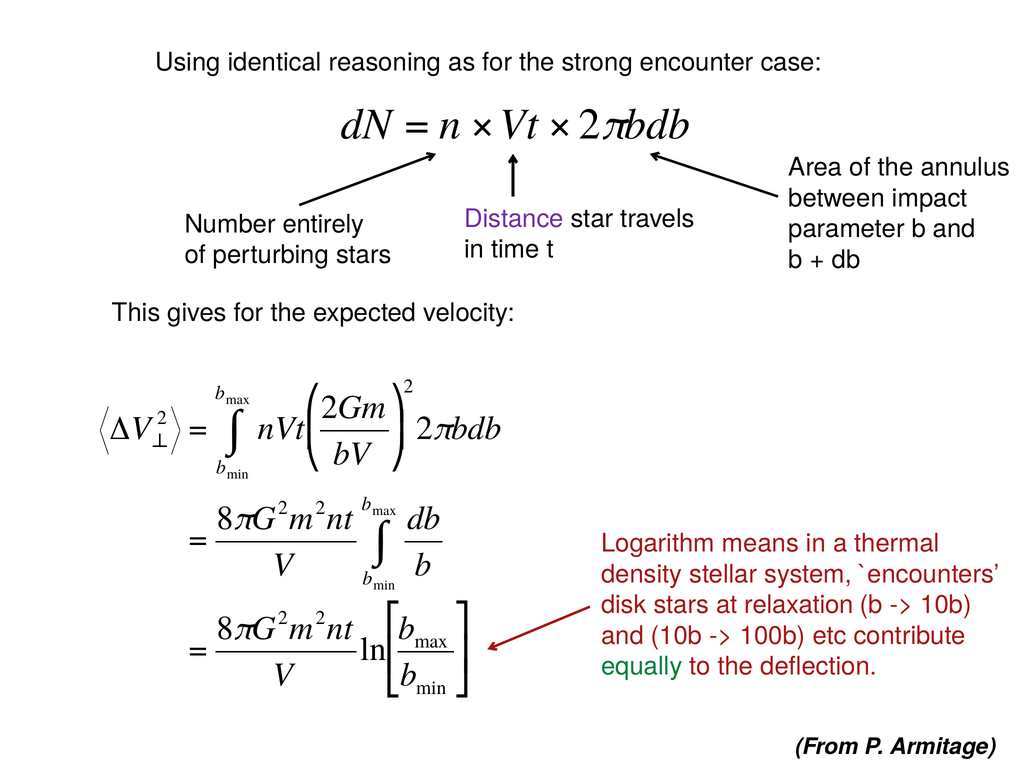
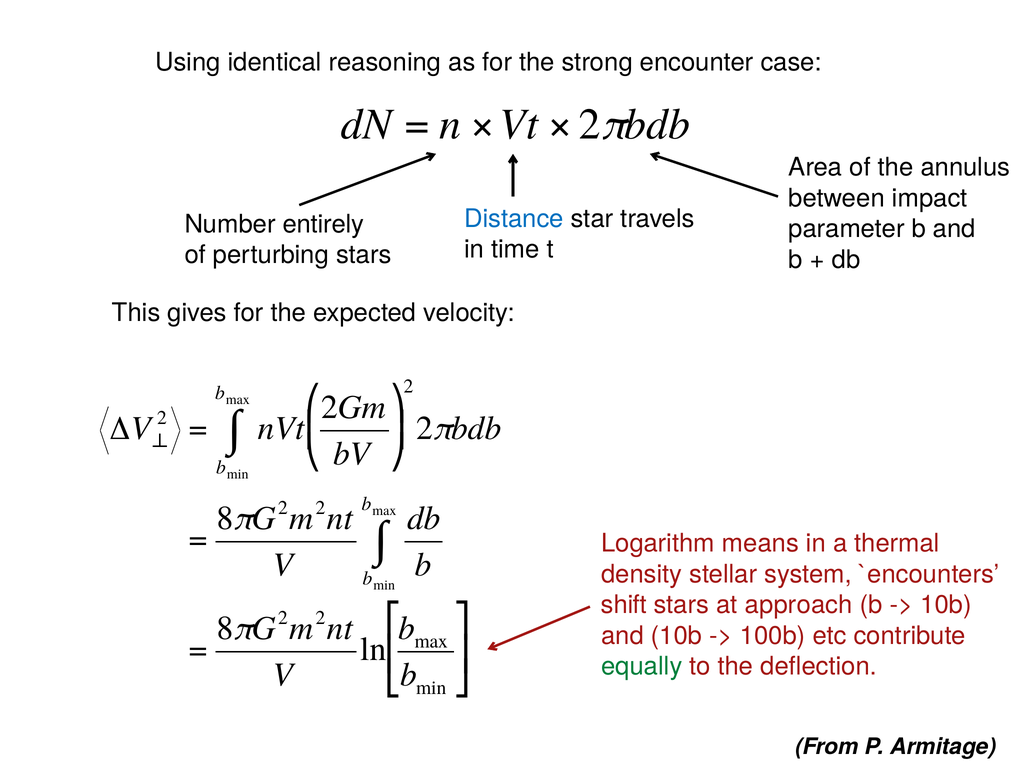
Distance colour: purple -> blue
disk: disk -> shift
relaxation: relaxation -> approach
